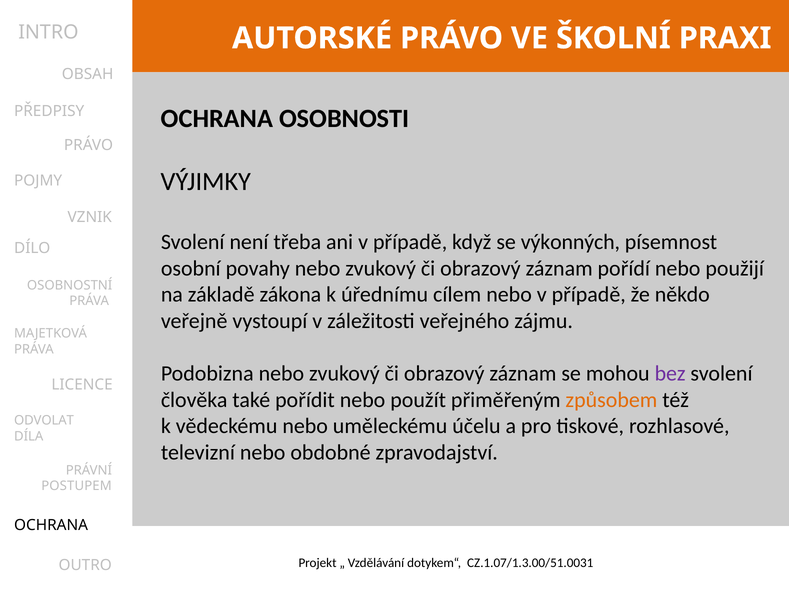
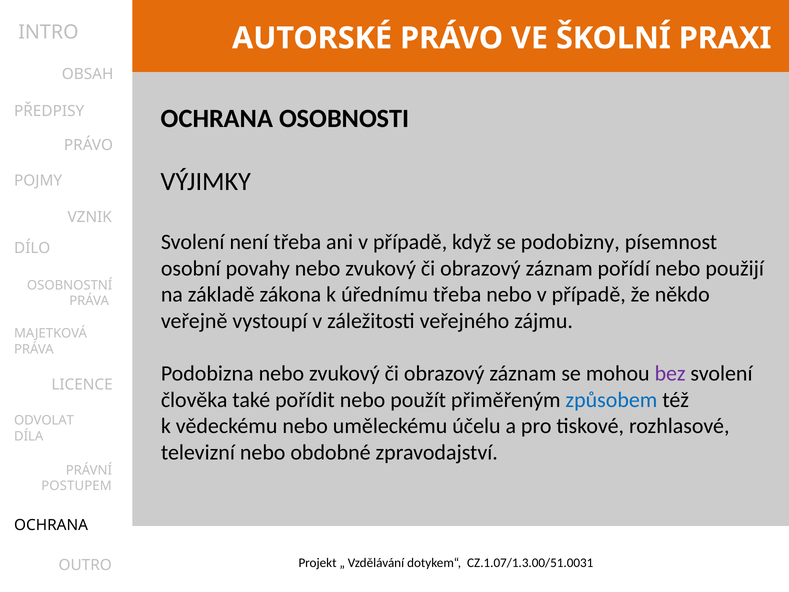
výkonných: výkonných -> podobizny
úřednímu cílem: cílem -> třeba
způsobem colour: orange -> blue
